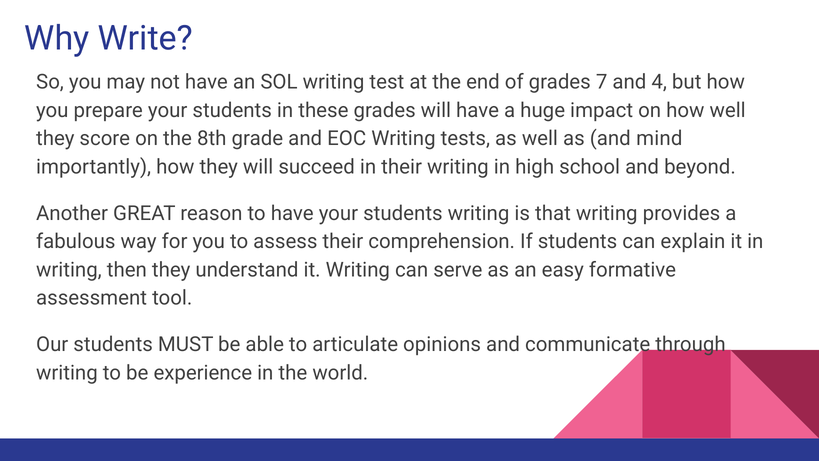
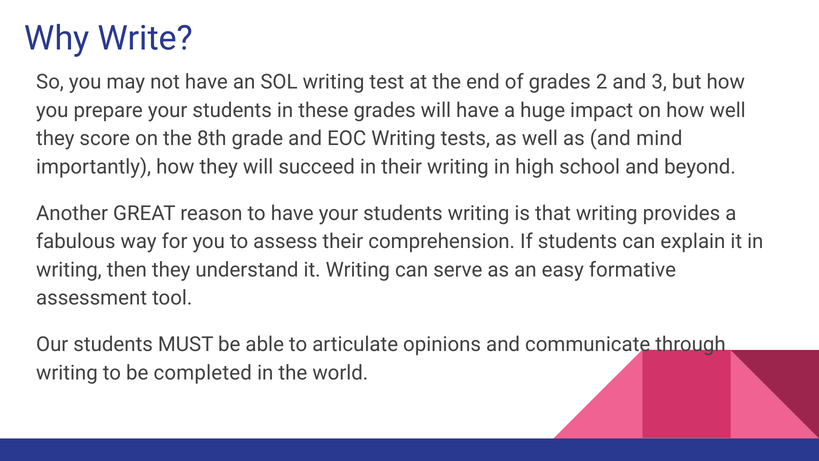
7: 7 -> 2
4: 4 -> 3
experience: experience -> completed
